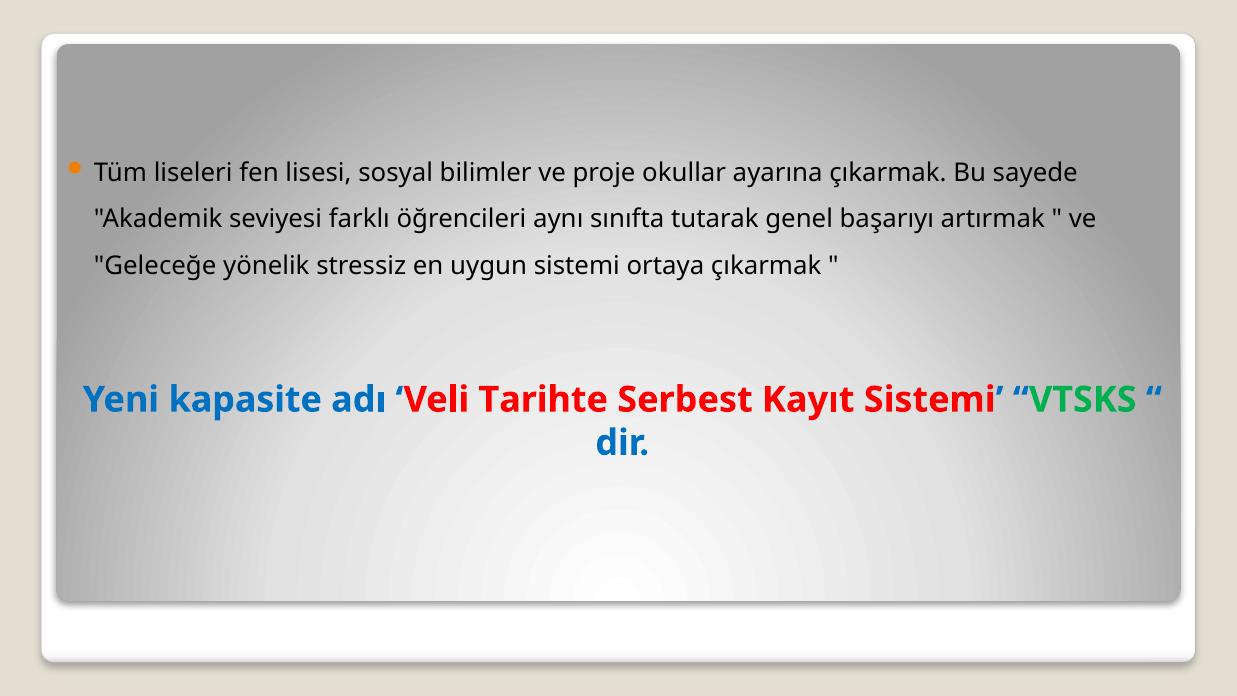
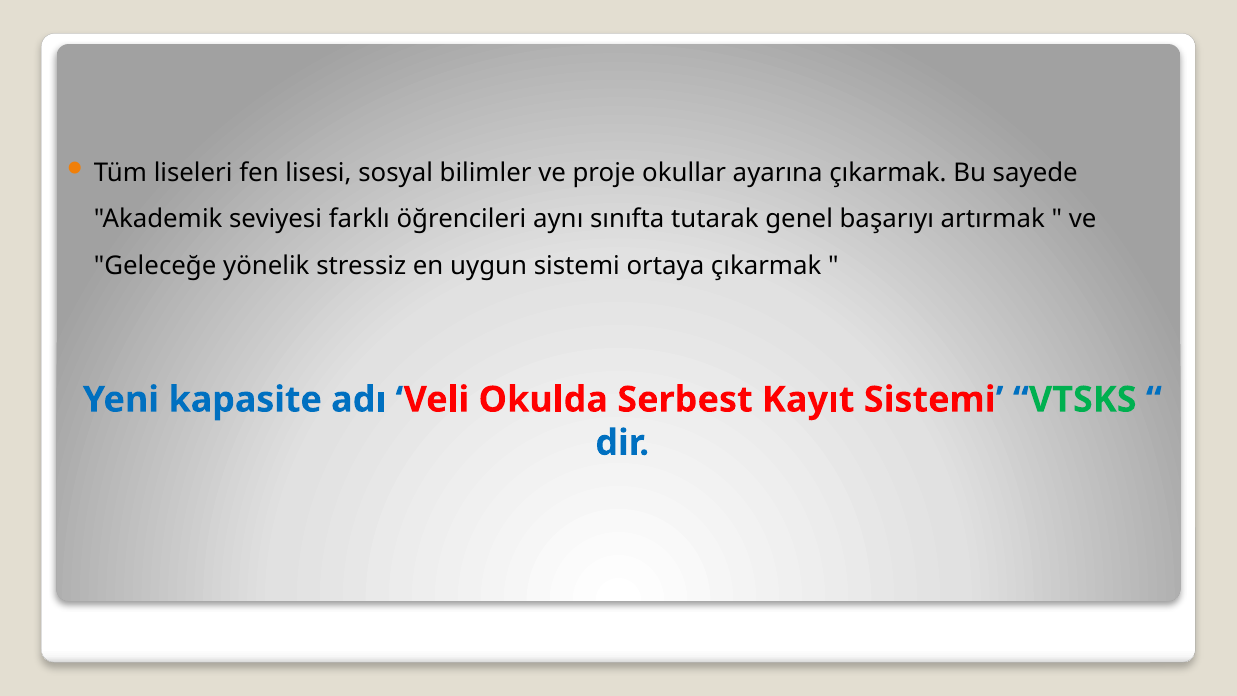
Tarihte: Tarihte -> Okulda
